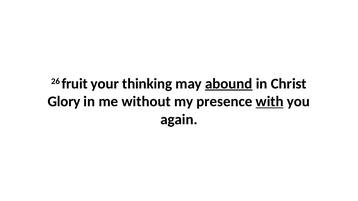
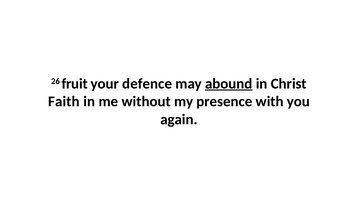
thinking: thinking -> defence
Glory: Glory -> Faith
with underline: present -> none
